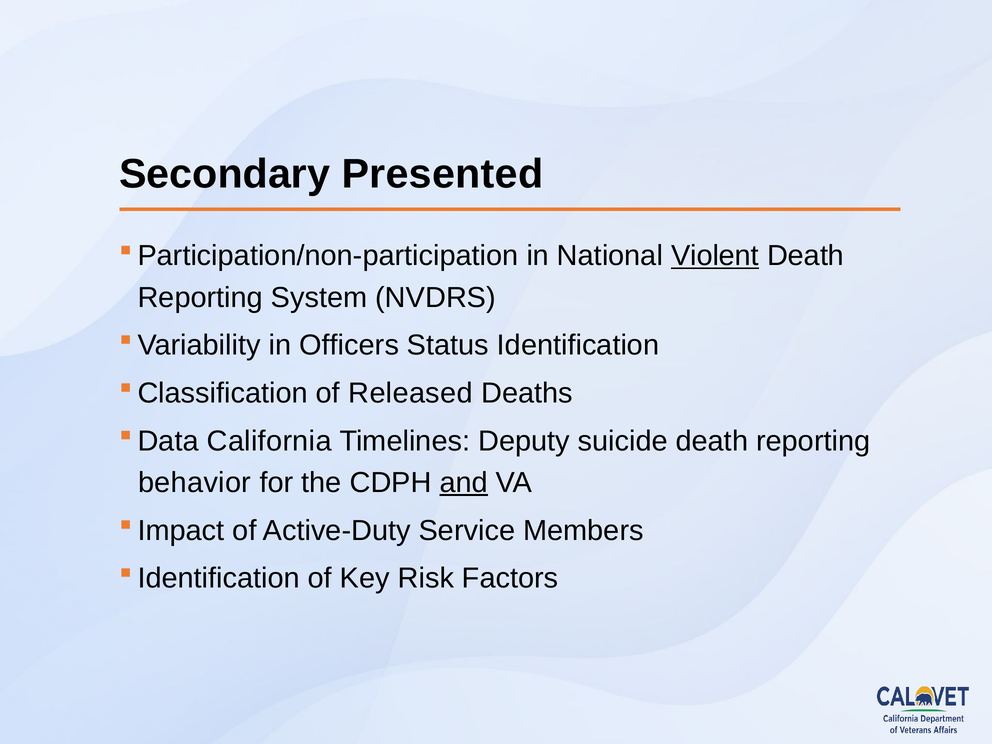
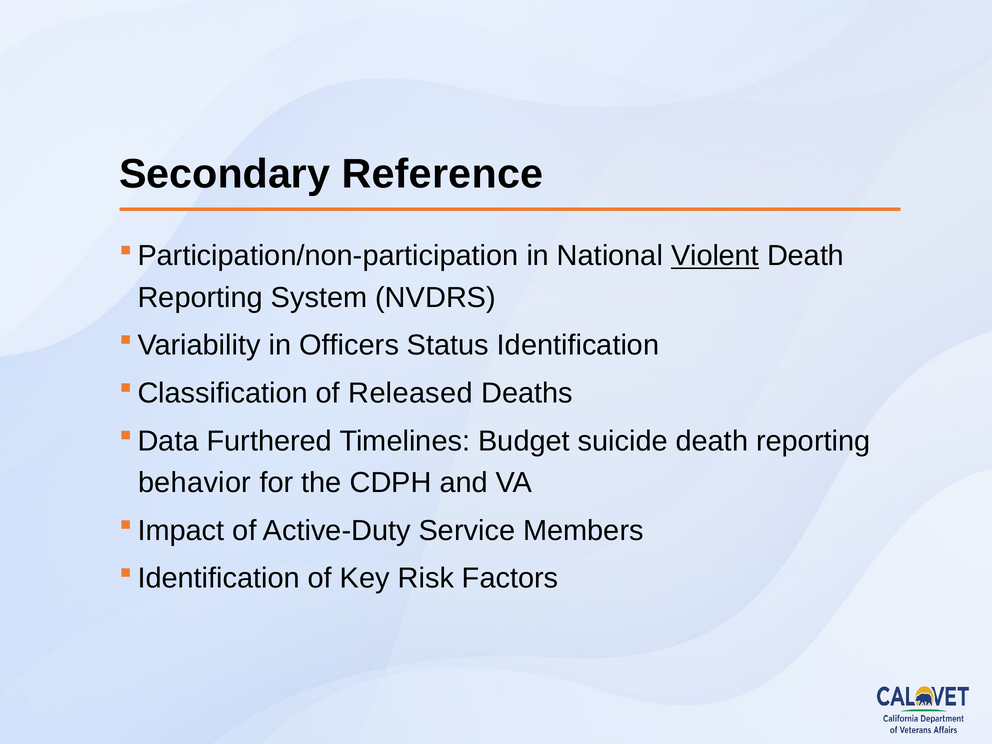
Presented: Presented -> Reference
California: California -> Furthered
Deputy: Deputy -> Budget
and underline: present -> none
